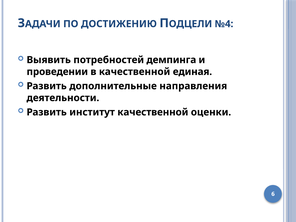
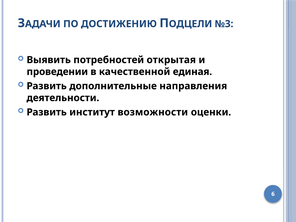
№4: №4 -> №3
демпинга: демпинга -> открытая
институт качественной: качественной -> возможности
